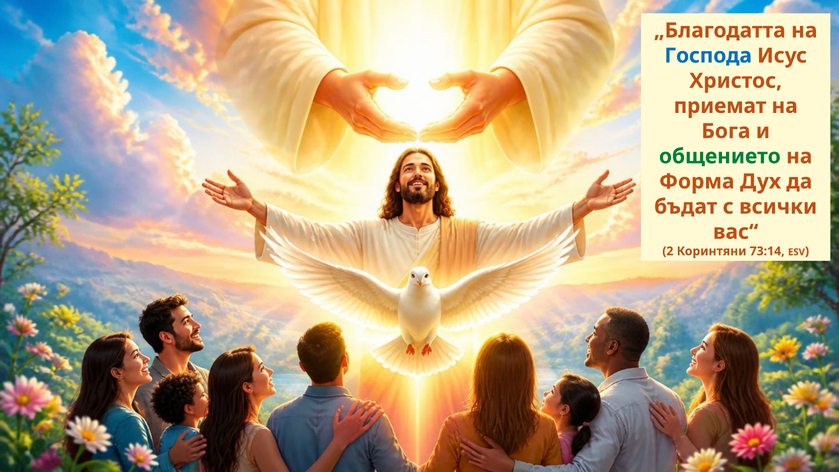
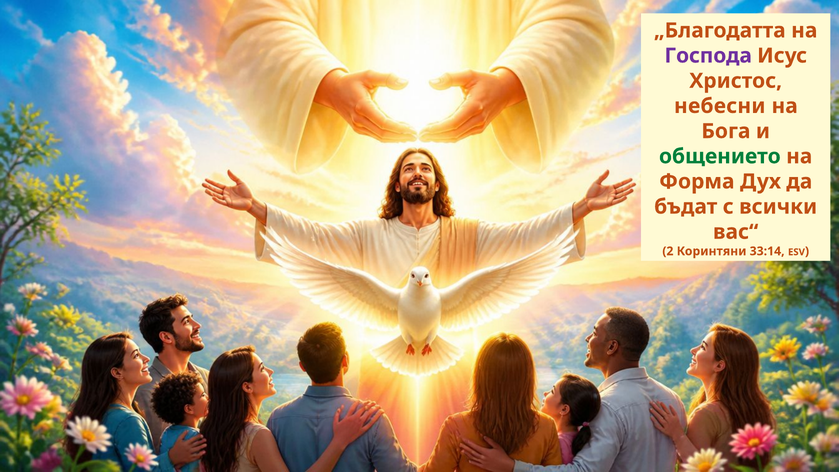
Господа colour: blue -> purple
приемат: приемат -> небесни
73:14: 73:14 -> 33:14
